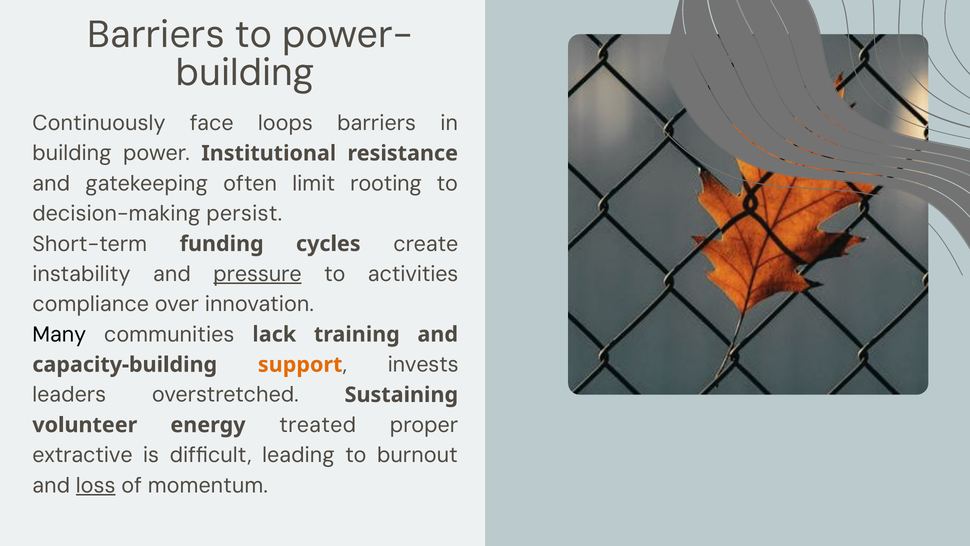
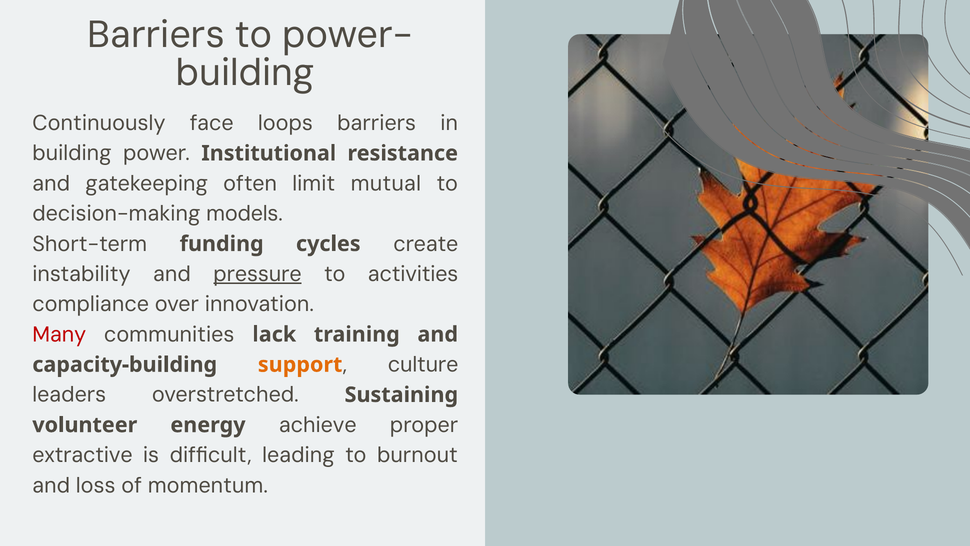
rooting: rooting -> mutual
persist: persist -> models
Many colour: black -> red
invests: invests -> culture
treated: treated -> achieve
loss underline: present -> none
